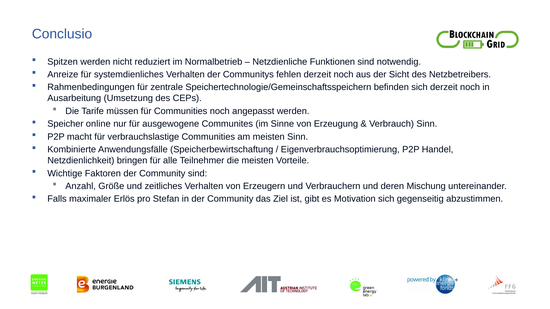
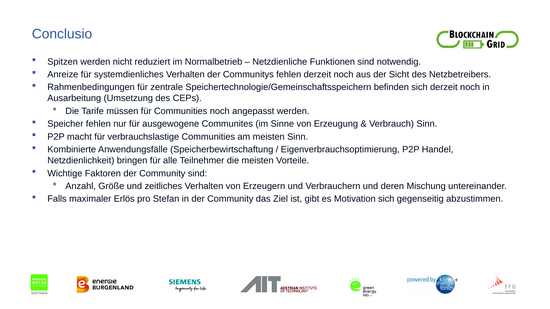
Speicher online: online -> fehlen
